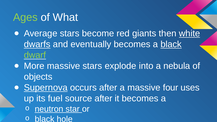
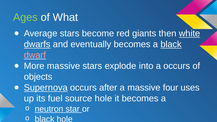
dwarf colour: light green -> pink
a nebula: nebula -> occurs
source after: after -> hole
